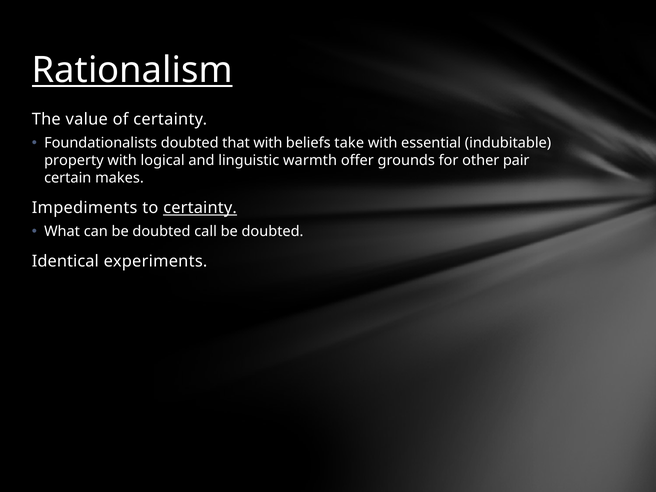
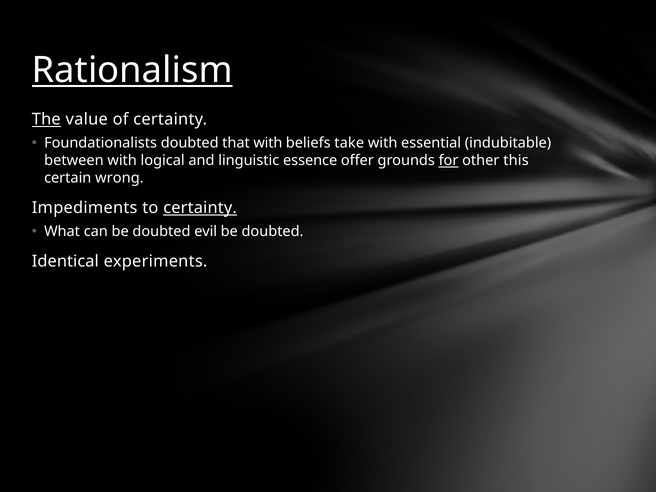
The underline: none -> present
property: property -> between
warmth: warmth -> essence
for underline: none -> present
pair: pair -> this
makes: makes -> wrong
call: call -> evil
